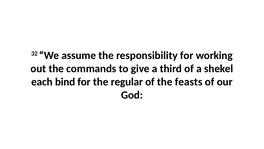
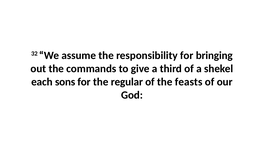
working: working -> bringing
bind: bind -> sons
